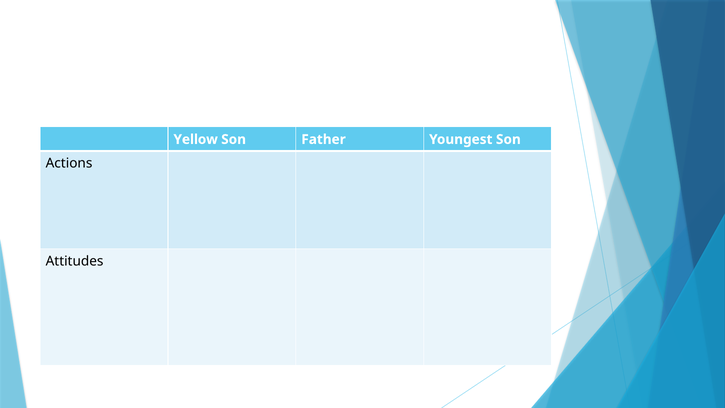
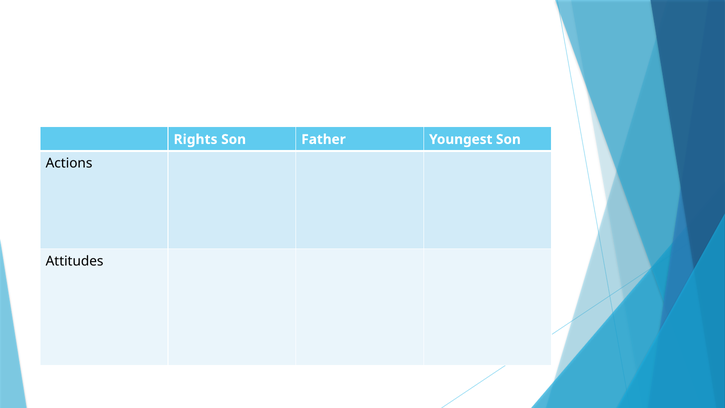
Yellow: Yellow -> Rights
